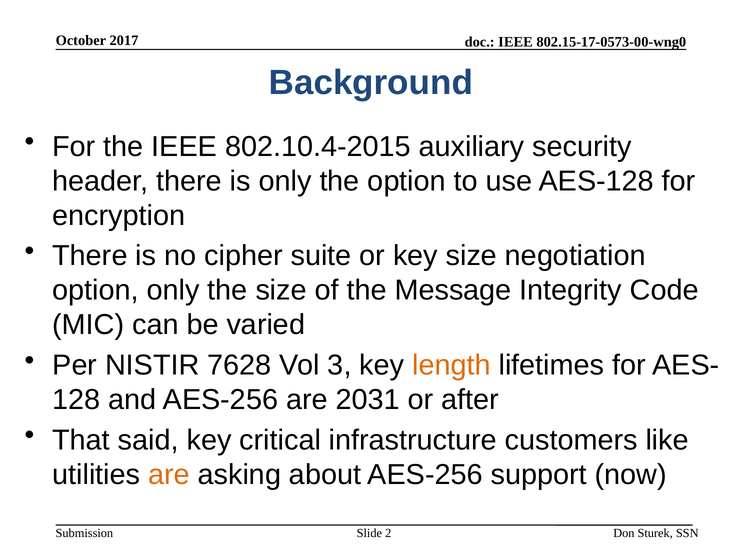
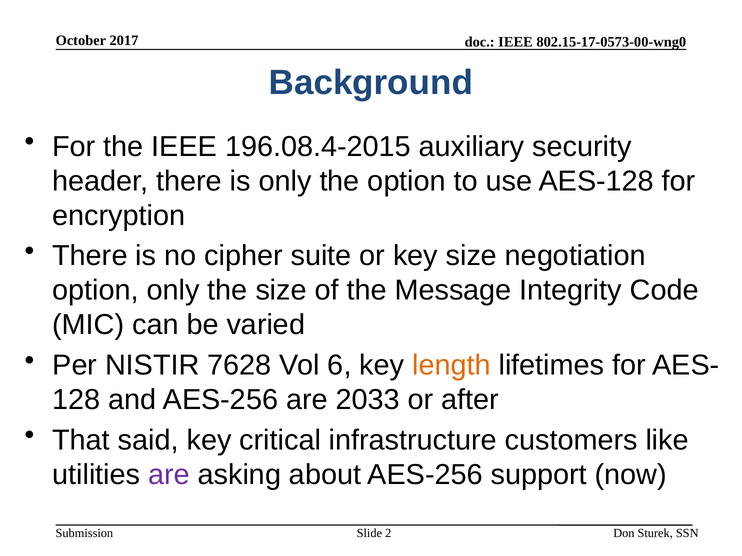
802.10.4-2015: 802.10.4-2015 -> 196.08.4-2015
3: 3 -> 6
2031: 2031 -> 2033
are at (169, 475) colour: orange -> purple
